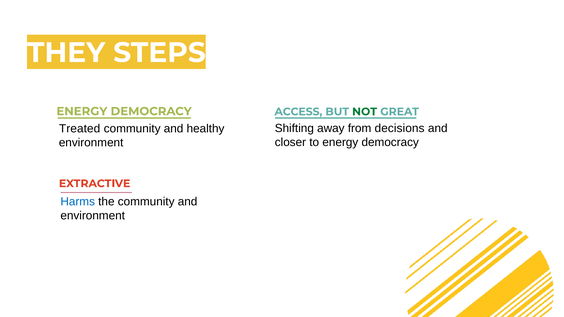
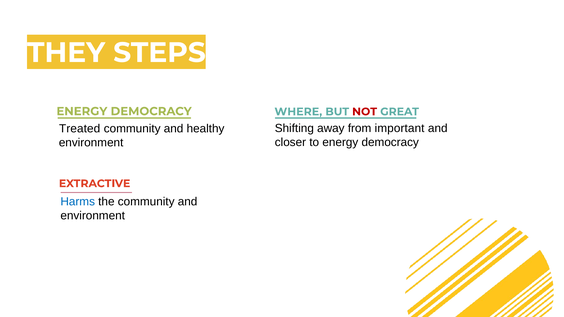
ACCESS: ACCESS -> WHERE
NOT colour: green -> red
decisions: decisions -> important
